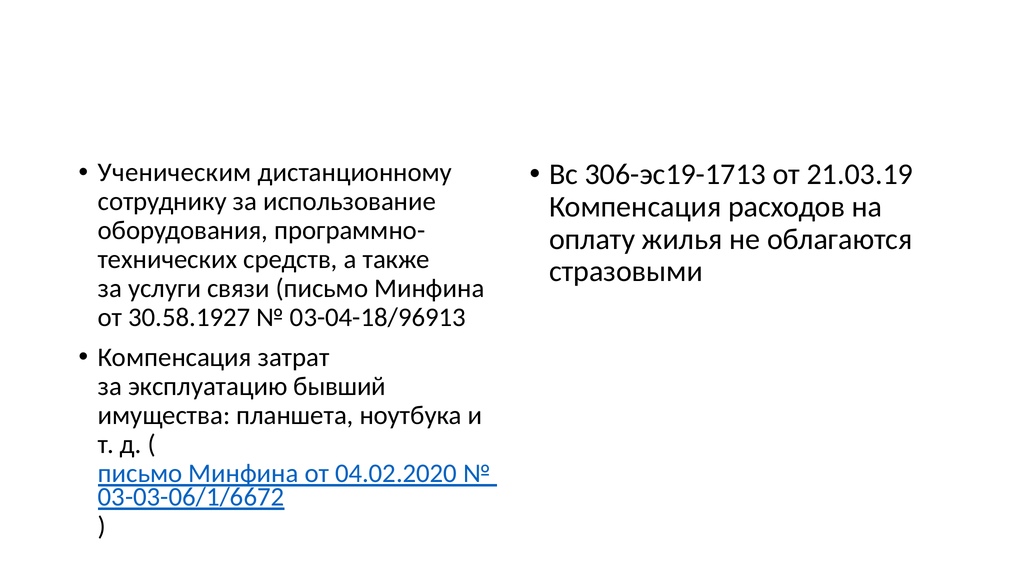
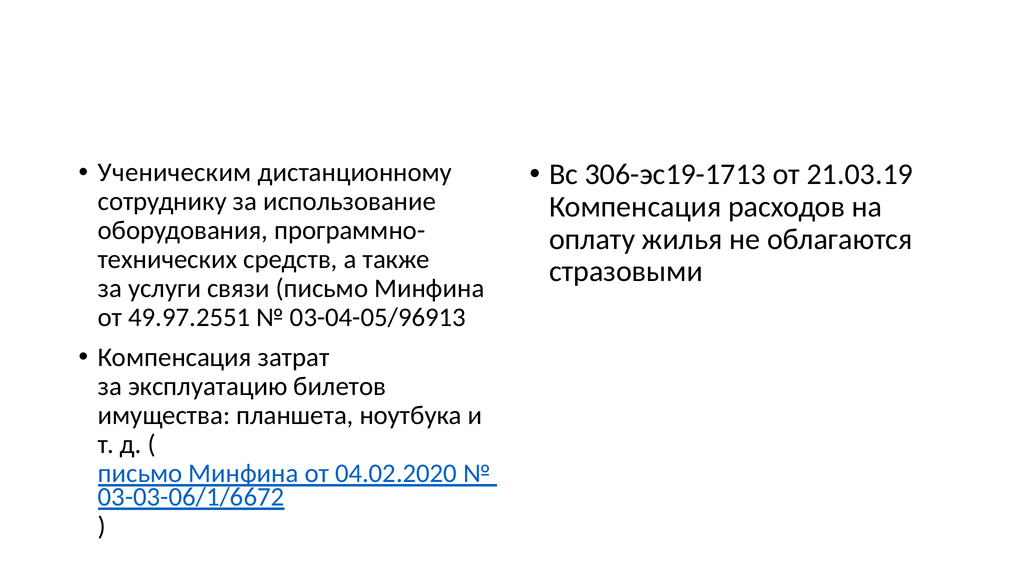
30.58.1927: 30.58.1927 -> 49.97.2551
03-04-18/96913: 03-04-18/96913 -> 03-04-05/96913
бывший: бывший -> билетов
